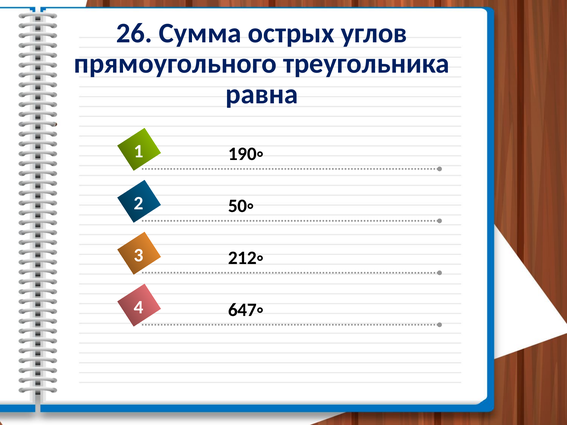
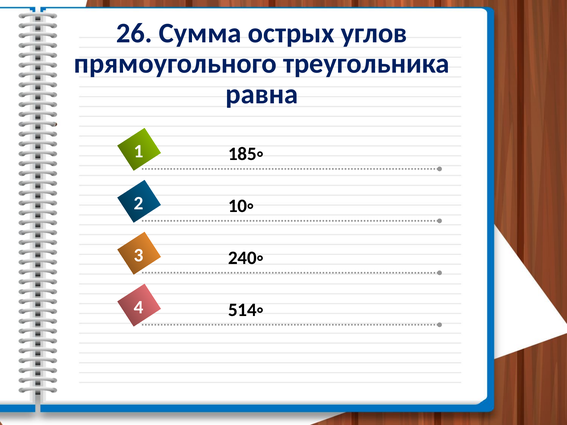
190◦: 190◦ -> 185◦
50◦: 50◦ -> 10◦
212◦: 212◦ -> 240◦
647◦: 647◦ -> 514◦
